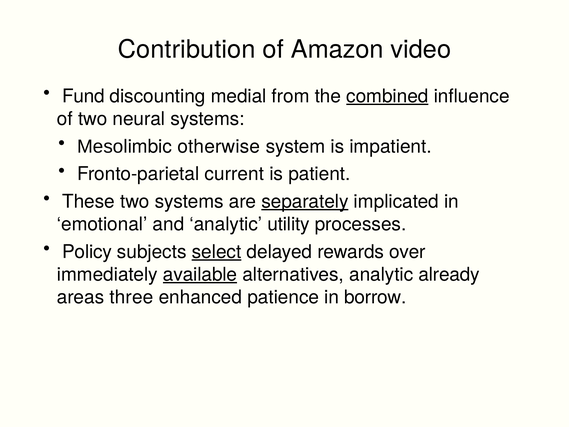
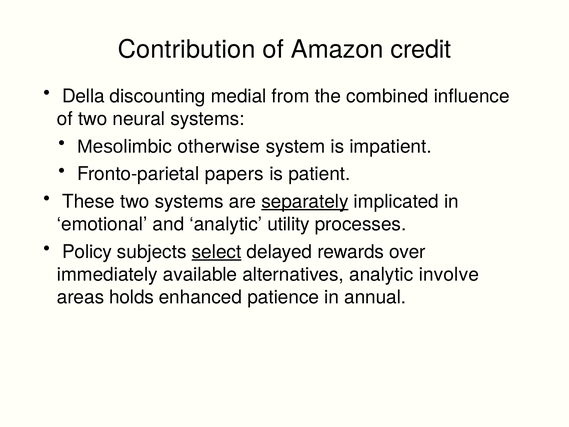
video: video -> credit
Fund: Fund -> Della
combined underline: present -> none
current: current -> papers
available underline: present -> none
already: already -> involve
three: three -> holds
borrow: borrow -> annual
